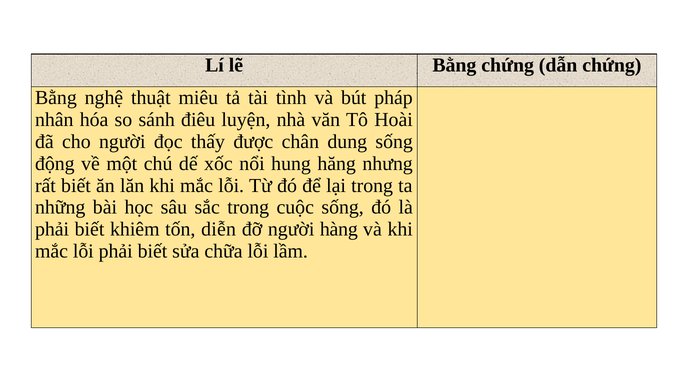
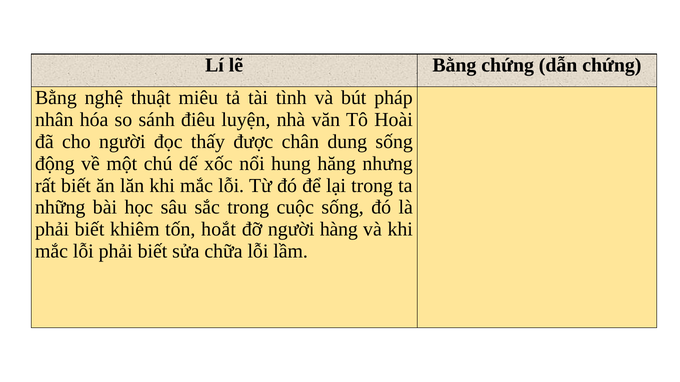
diễn: diễn -> hoắt
